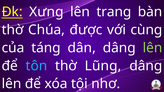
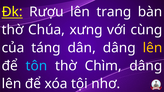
Xưng: Xưng -> Rượu
được: được -> xưng
lên at (153, 48) colour: light green -> yellow
Lũng: Lũng -> Chìm
